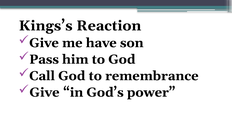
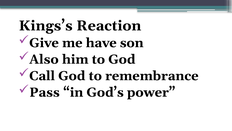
Pass: Pass -> Also
Give at (44, 92): Give -> Pass
